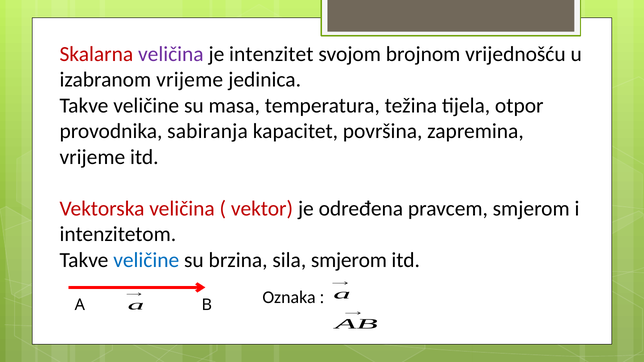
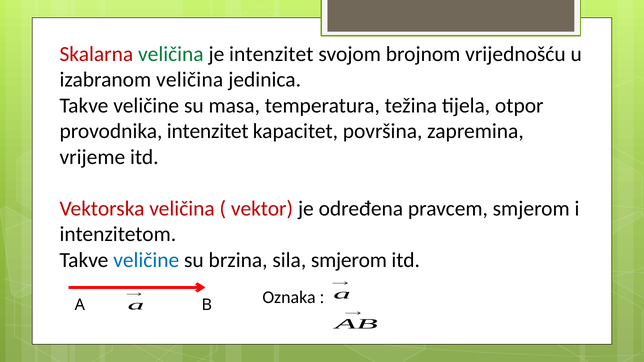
veličina at (171, 54) colour: purple -> green
izabranom vrijeme: vrijeme -> veličina
provodnika sabiranja: sabiranja -> intenzitet
